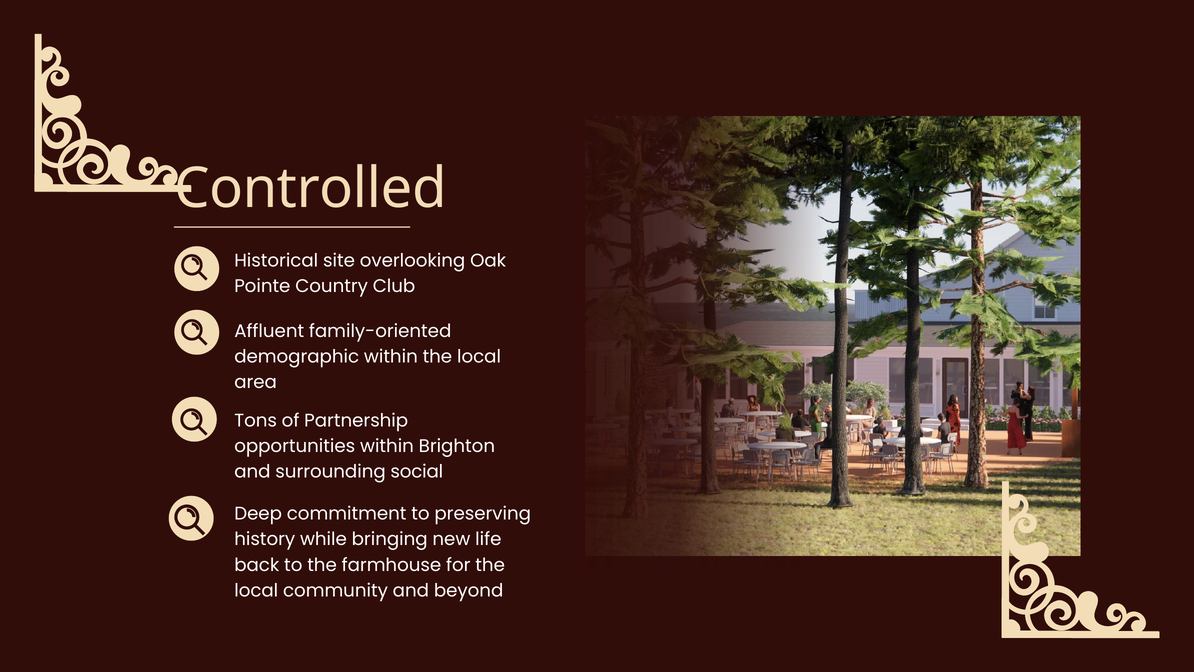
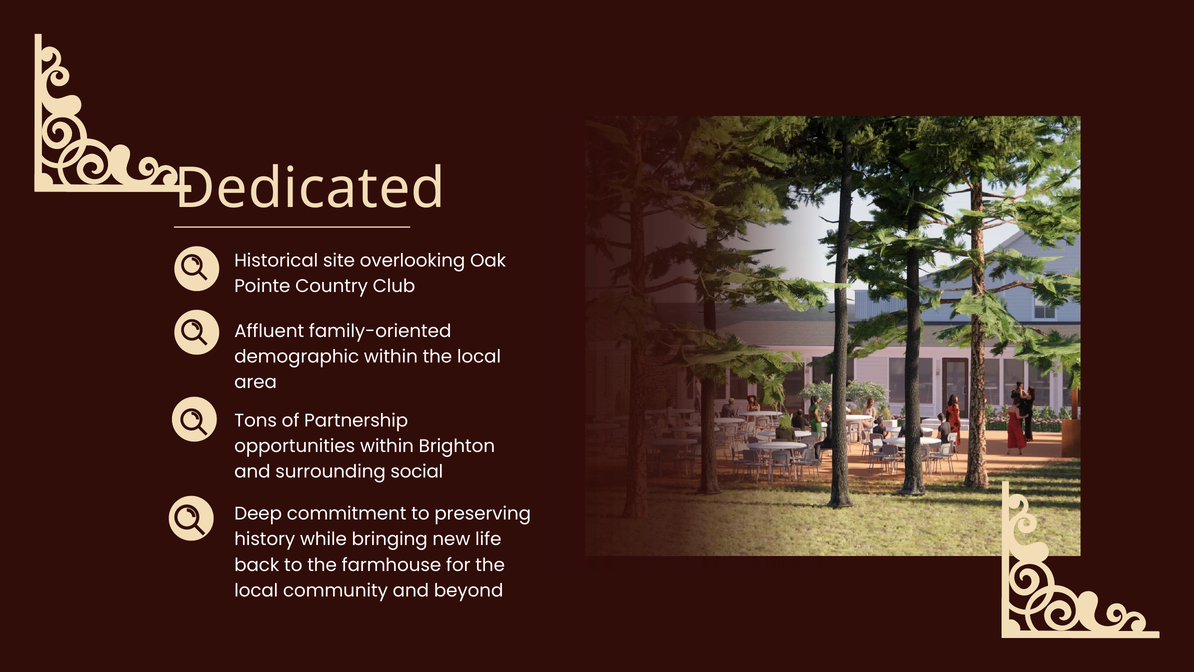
Controlled: Controlled -> Dedicated
